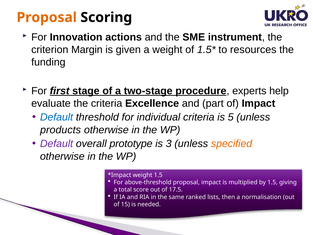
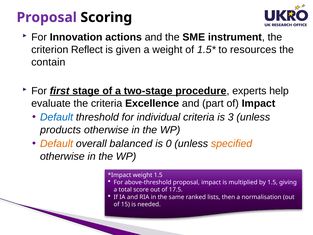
Proposal at (47, 17) colour: orange -> purple
Margin: Margin -> Reflect
funding: funding -> contain
5: 5 -> 3
Default at (57, 144) colour: purple -> orange
prototype: prototype -> balanced
3: 3 -> 0
